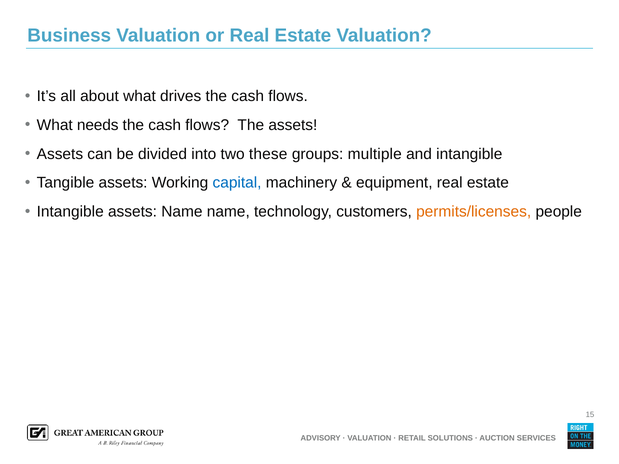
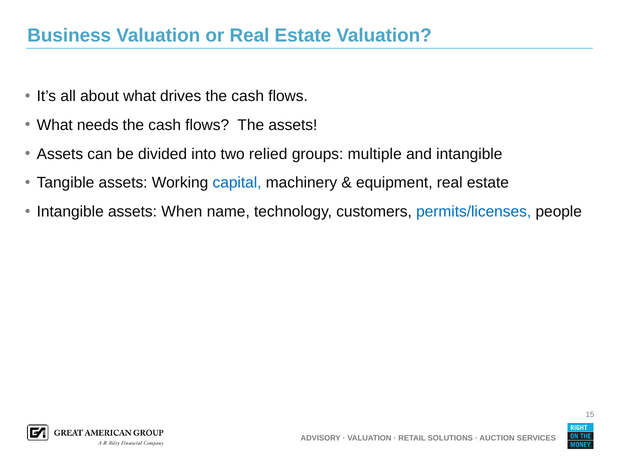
these: these -> relied
assets Name: Name -> When
permits/licenses colour: orange -> blue
